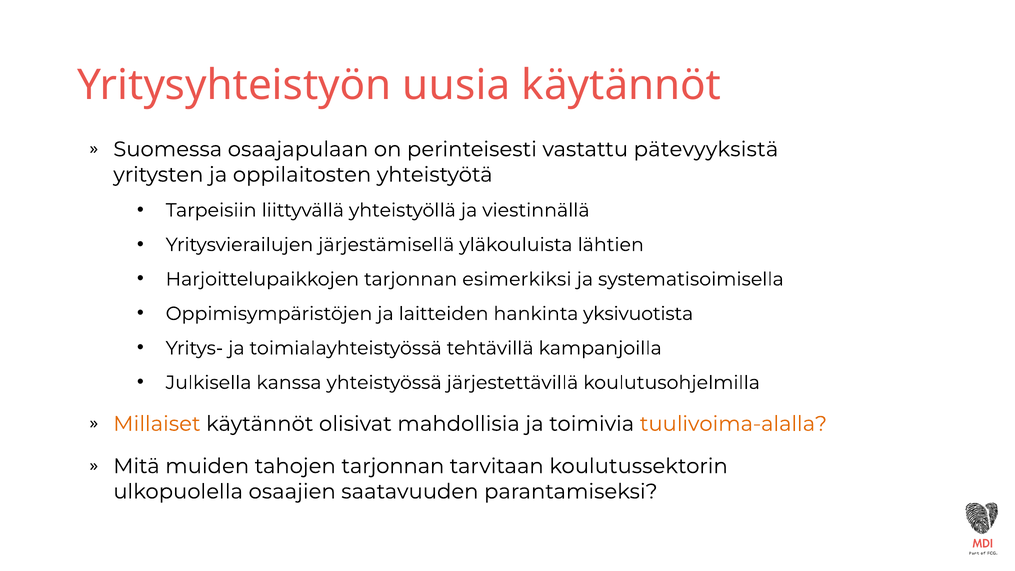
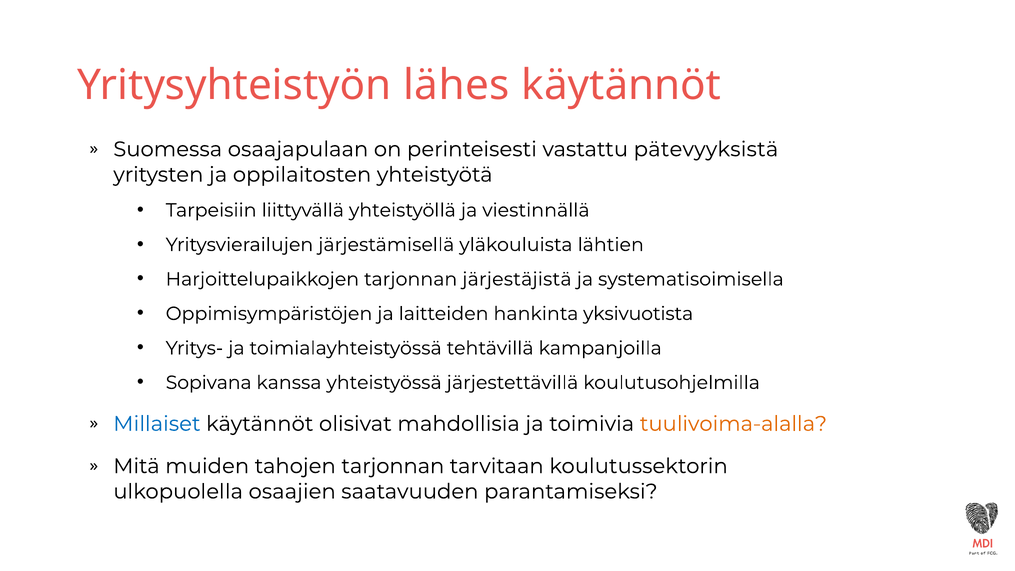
uusia: uusia -> lähes
esimerkiksi: esimerkiksi -> järjestäjistä
Julkisella: Julkisella -> Sopivana
Millaiset colour: orange -> blue
